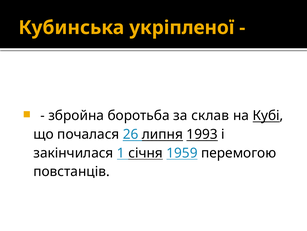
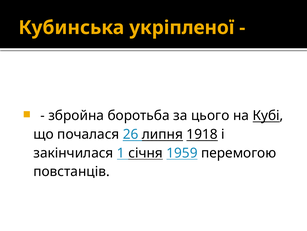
склав: склав -> цього
1993: 1993 -> 1918
